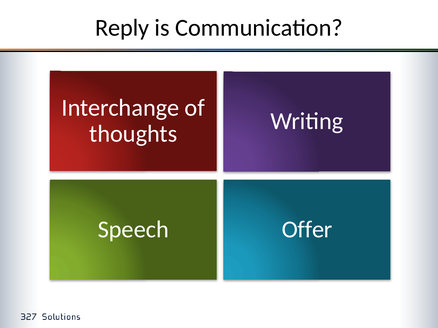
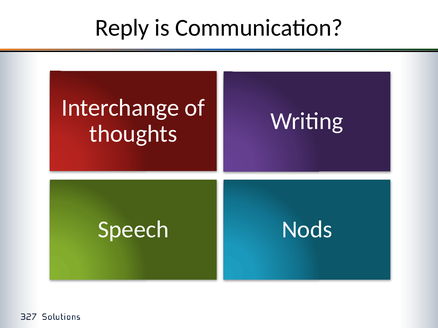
Offer: Offer -> Nods
